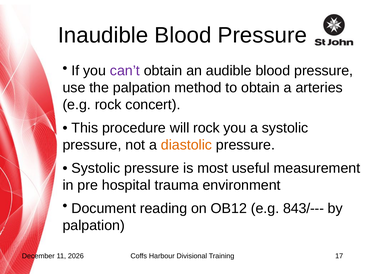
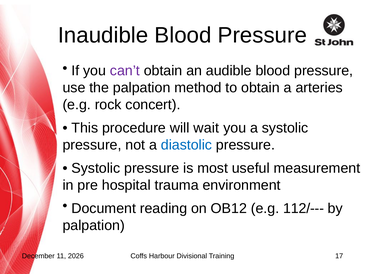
will rock: rock -> wait
diastolic colour: orange -> blue
843/---: 843/--- -> 112/---
